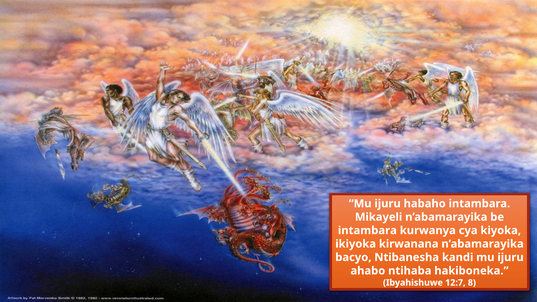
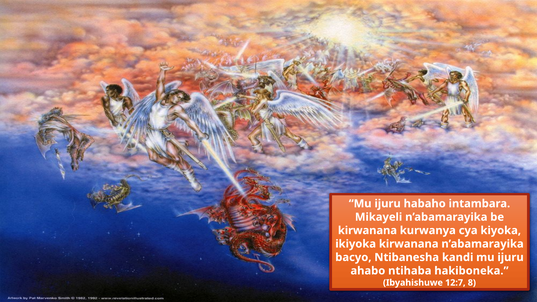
intambara at (367, 231): intambara -> kirwanana
